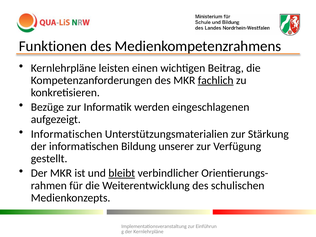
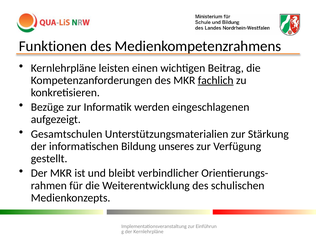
Informatischen at (67, 134): Informatischen -> Gesamtschulen
unserer: unserer -> unseres
bleibt underline: present -> none
